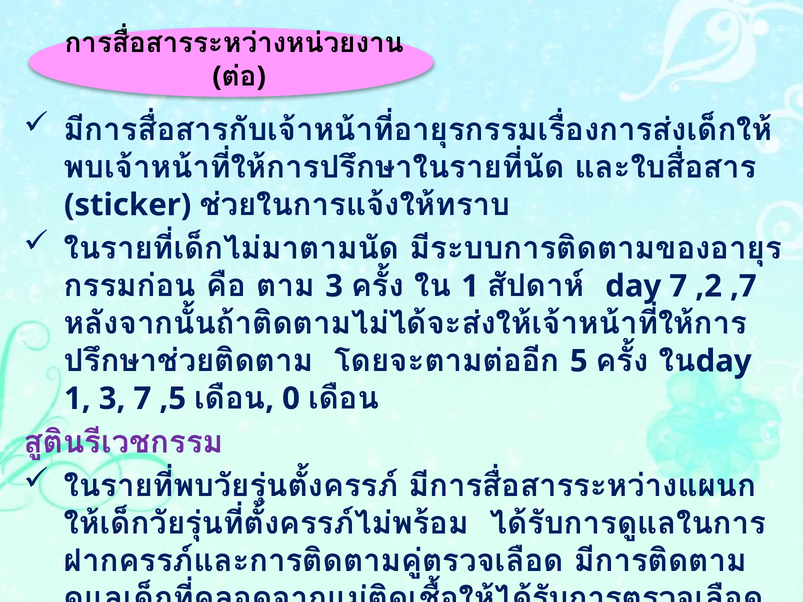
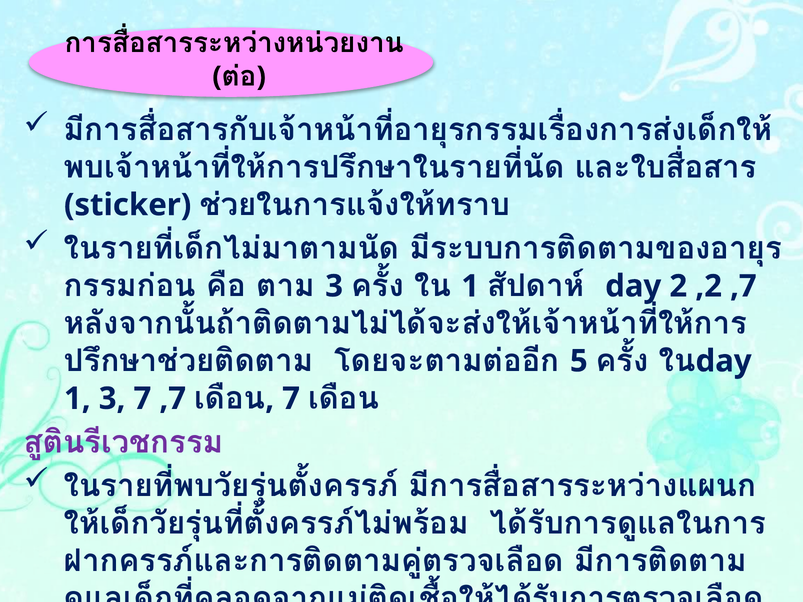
day 7: 7 -> 2
7 ,5: ,5 -> ,7
0 at (291, 399): 0 -> 7
